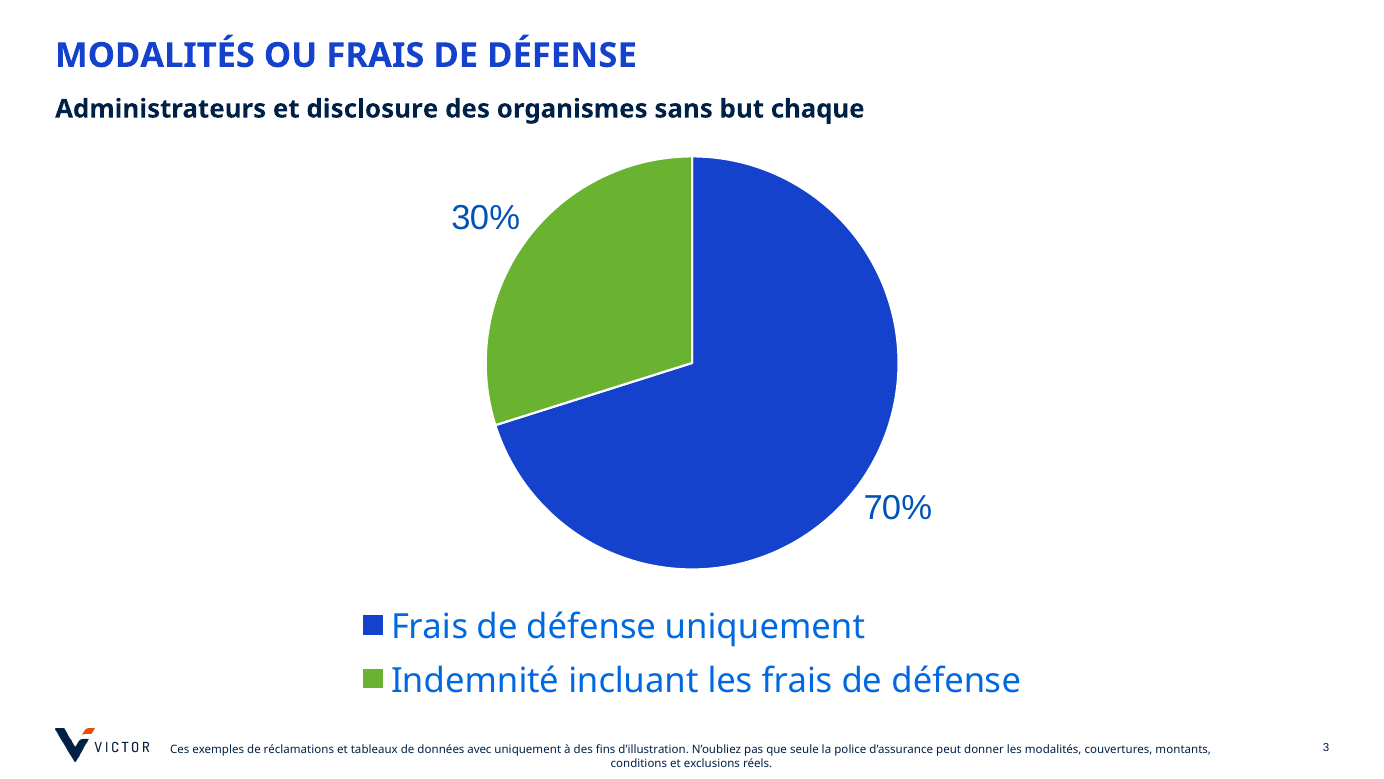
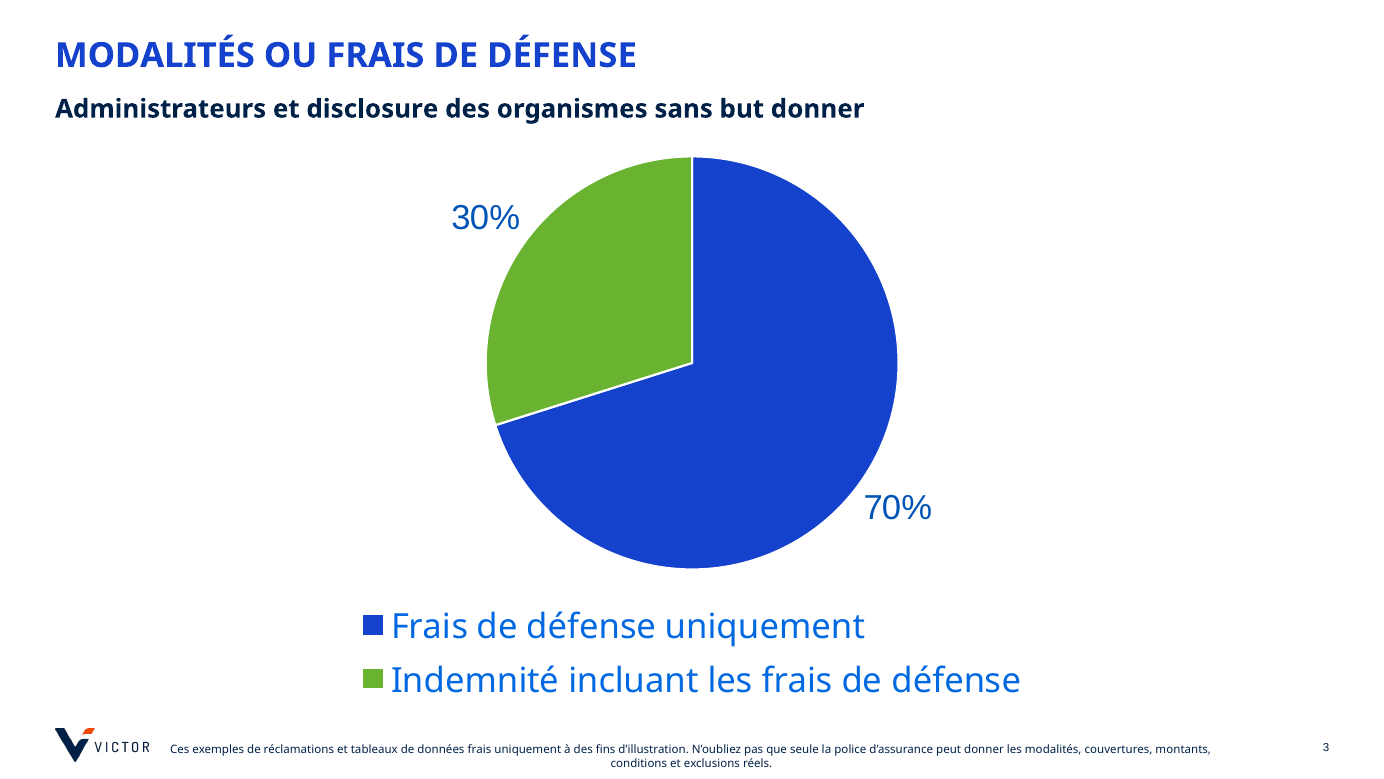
but chaque: chaque -> donner
données avec: avec -> frais
